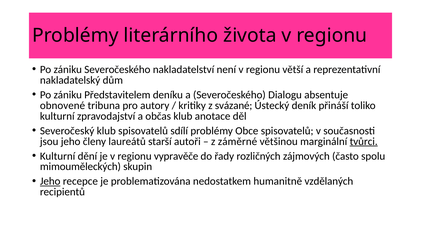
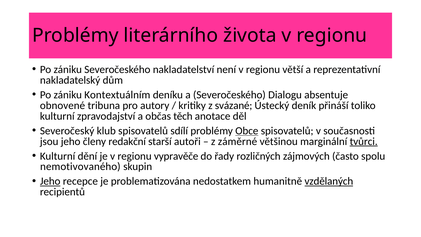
Představitelem: Představitelem -> Kontextuálním
občas klub: klub -> těch
Obce underline: none -> present
laureátů: laureátů -> redakční
mimouměleckých: mimouměleckých -> nemotivovaného
vzdělaných underline: none -> present
